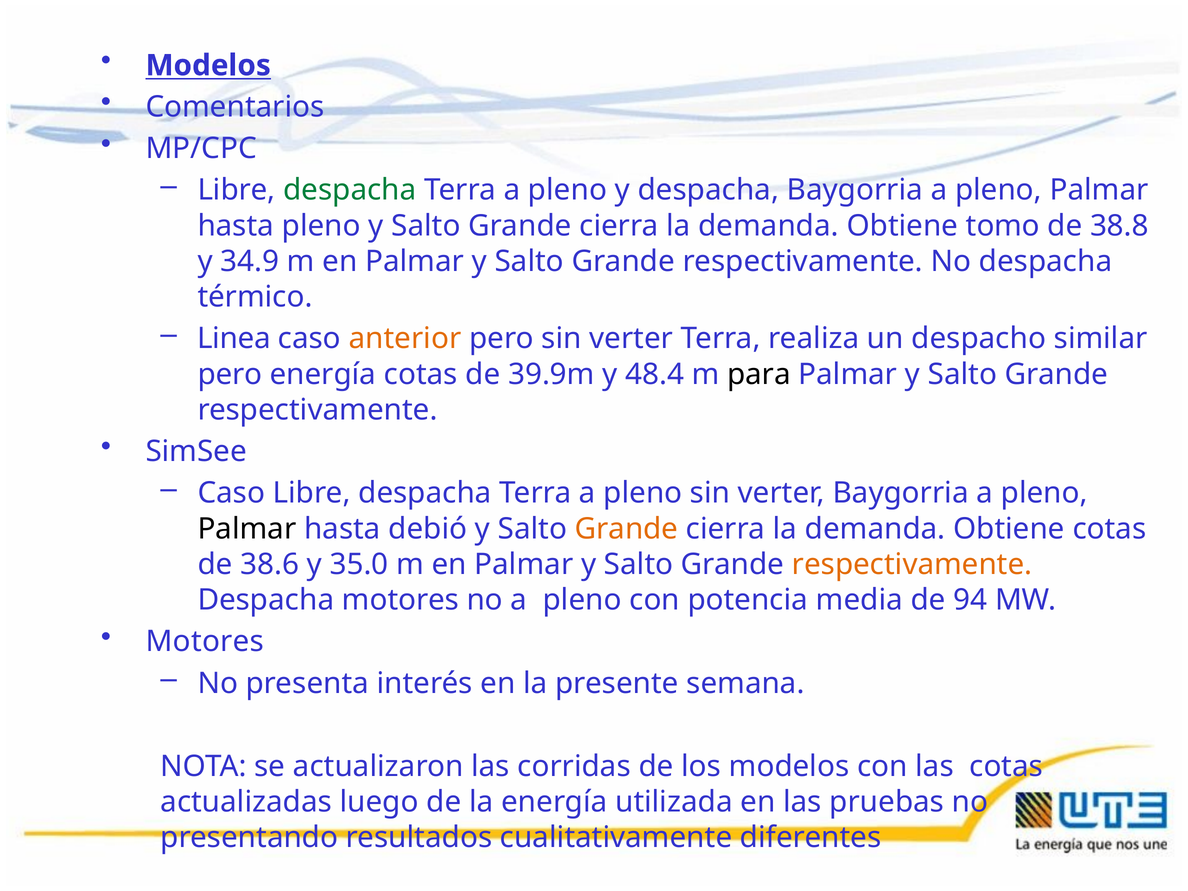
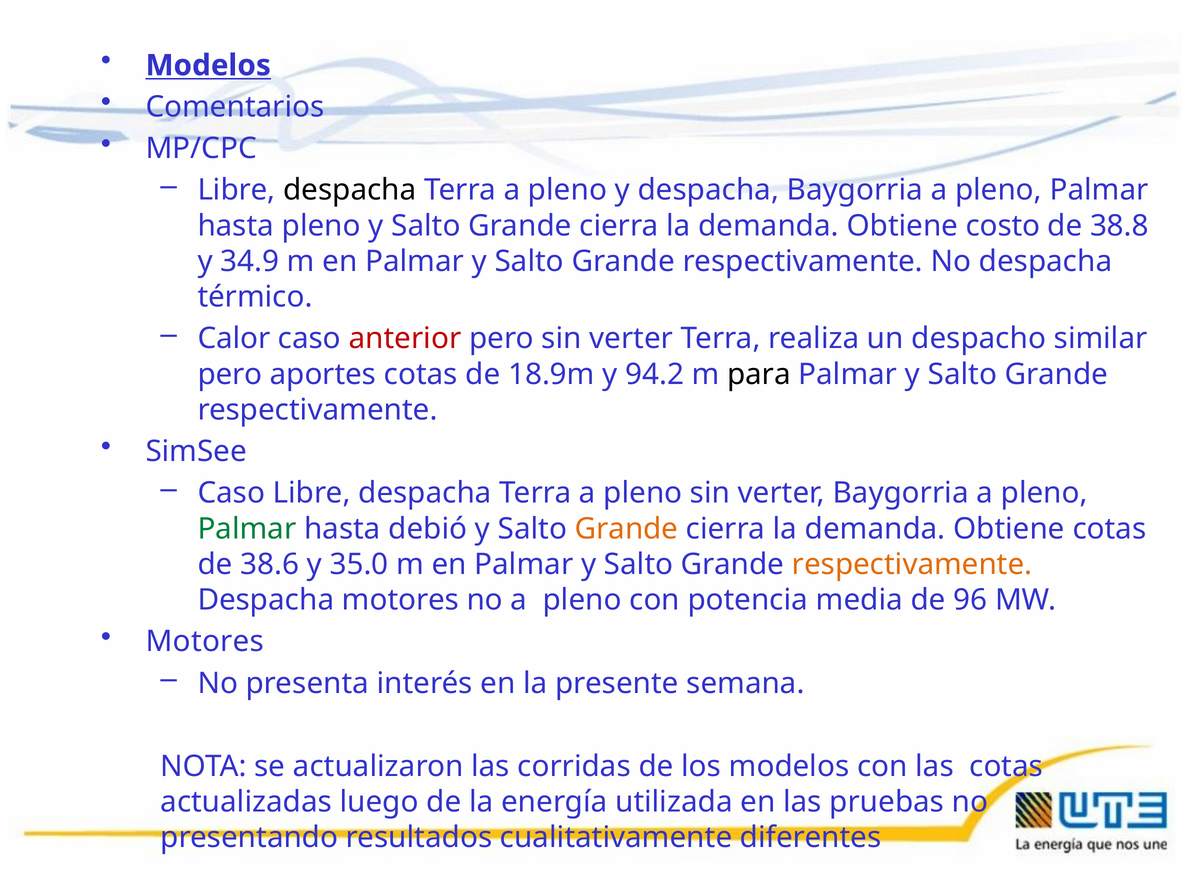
despacha at (350, 190) colour: green -> black
tomo: tomo -> costo
Linea: Linea -> Calor
anterior colour: orange -> red
pero energía: energía -> aportes
39.9m: 39.9m -> 18.9m
48.4: 48.4 -> 94.2
Palmar at (247, 529) colour: black -> green
94: 94 -> 96
